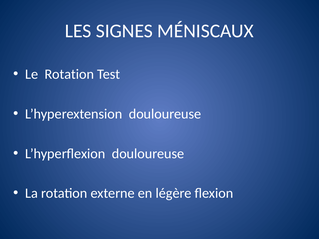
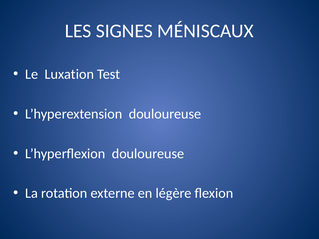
Le Rotation: Rotation -> Luxation
